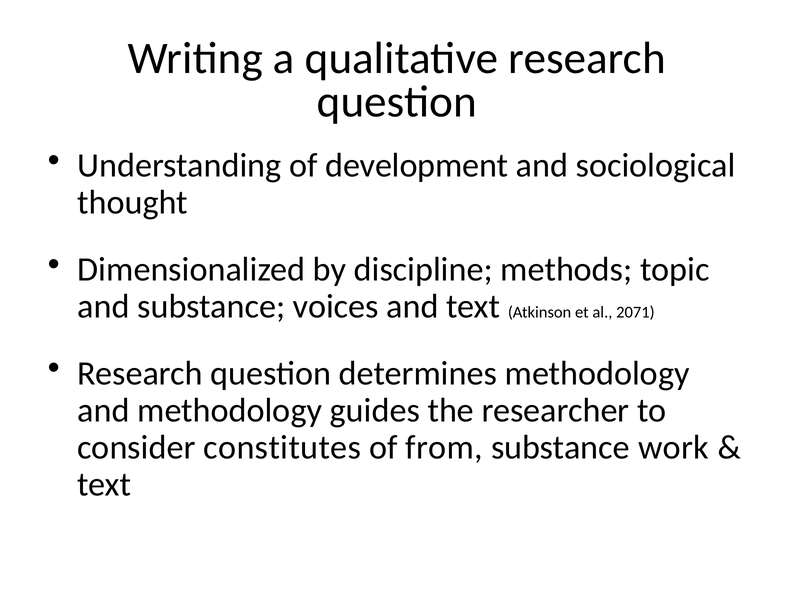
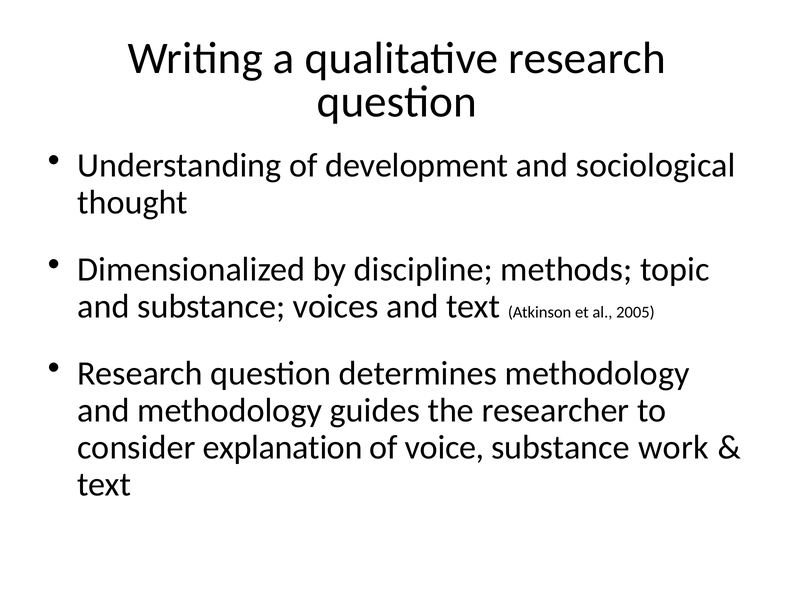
2071: 2071 -> 2005
constitutes: constitutes -> explanation
from: from -> voice
